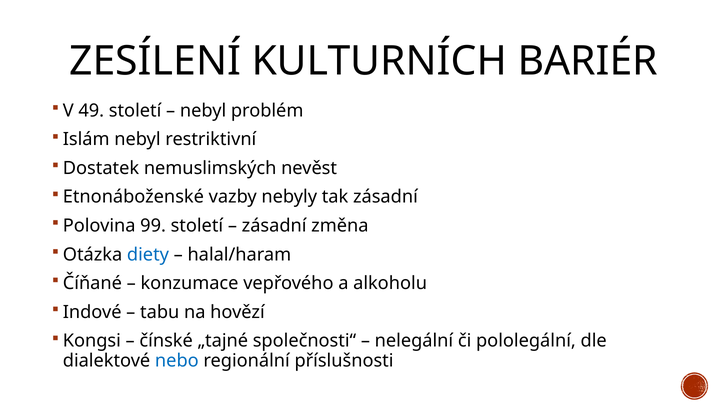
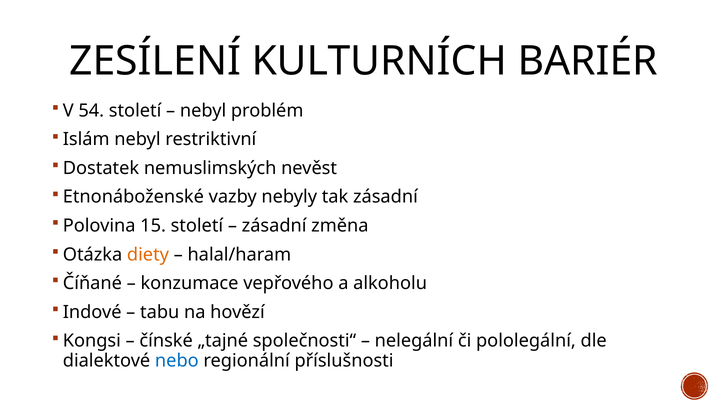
49: 49 -> 54
99: 99 -> 15
diety colour: blue -> orange
